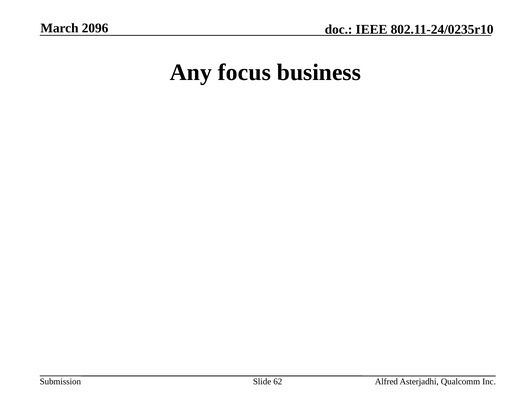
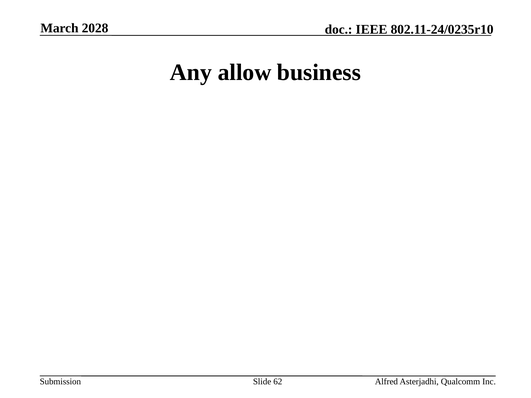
2096: 2096 -> 2028
focus: focus -> allow
